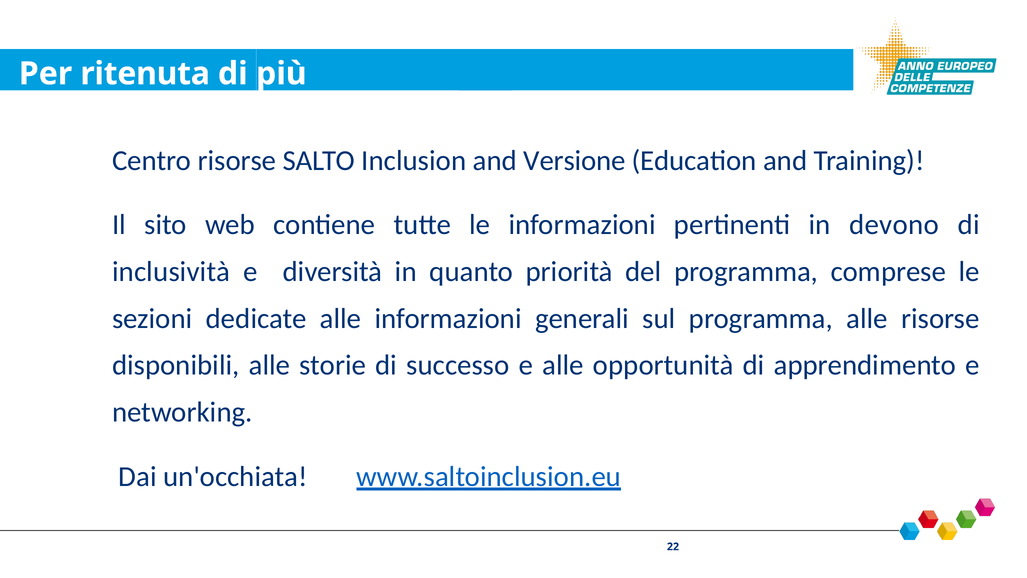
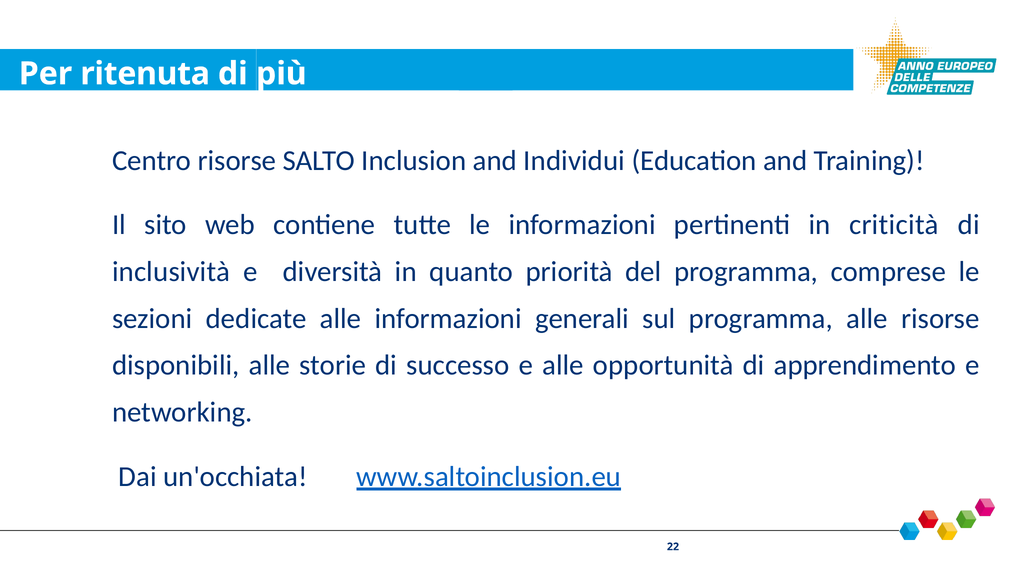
Versione: Versione -> Individui
devono: devono -> criticità
